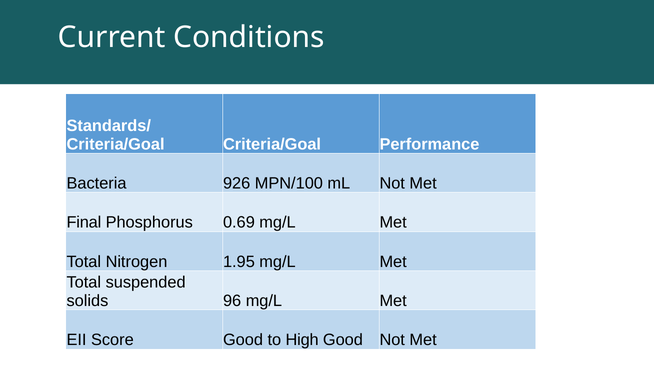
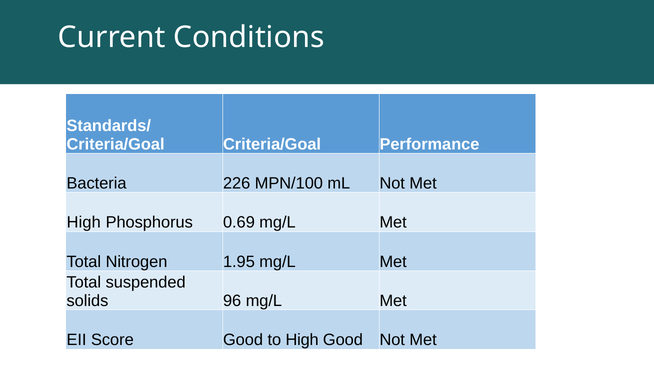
926: 926 -> 226
Final at (84, 222): Final -> High
